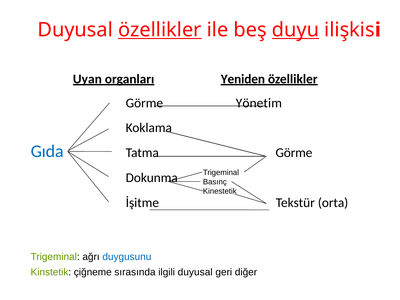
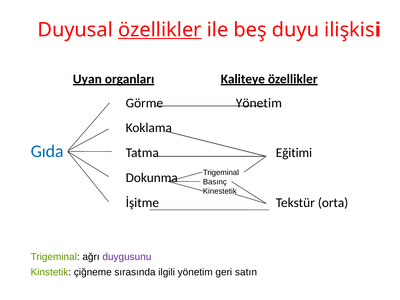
duyu underline: present -> none
Yeniden: Yeniden -> Kaliteye
Tatma Görme: Görme -> Eğitimi
duygusunu colour: blue -> purple
ilgili duyusal: duyusal -> yönetim
diğer: diğer -> satın
